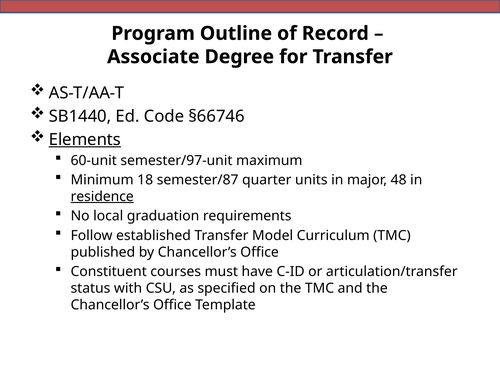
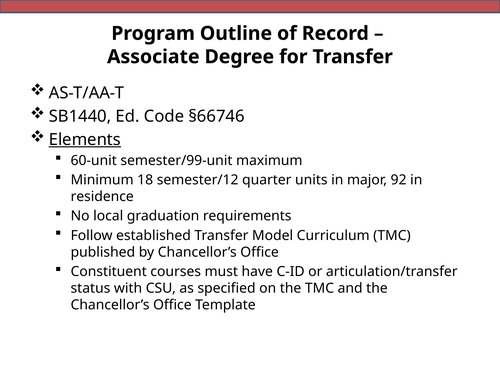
semester/97-unit: semester/97-unit -> semester/99-unit
semester/87: semester/87 -> semester/12
48: 48 -> 92
residence underline: present -> none
